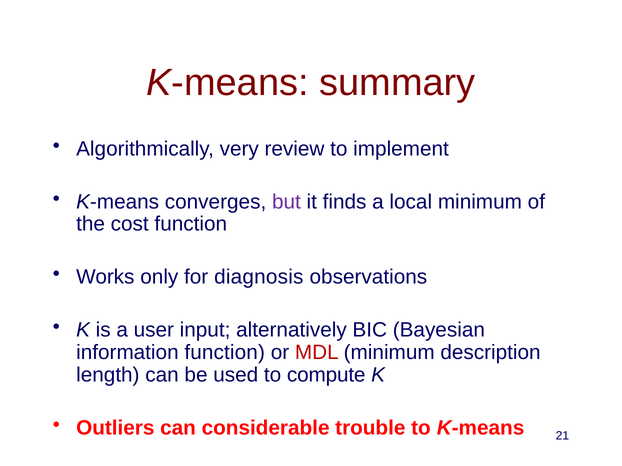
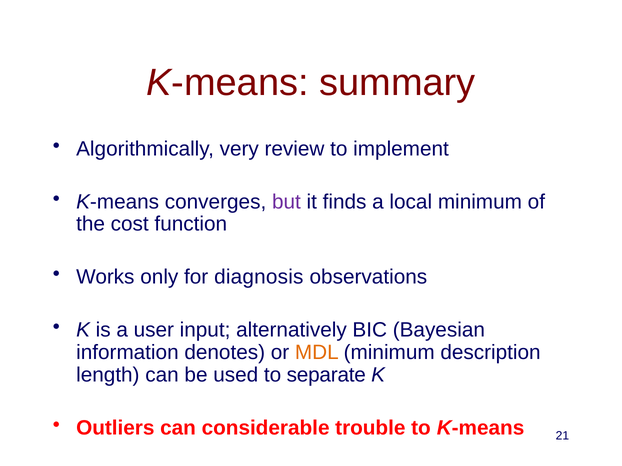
information function: function -> denotes
MDL colour: red -> orange
compute: compute -> separate
